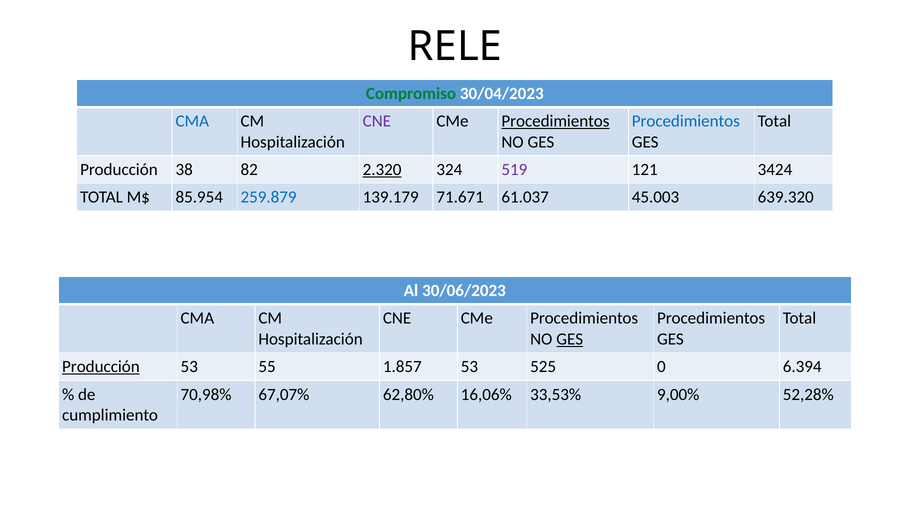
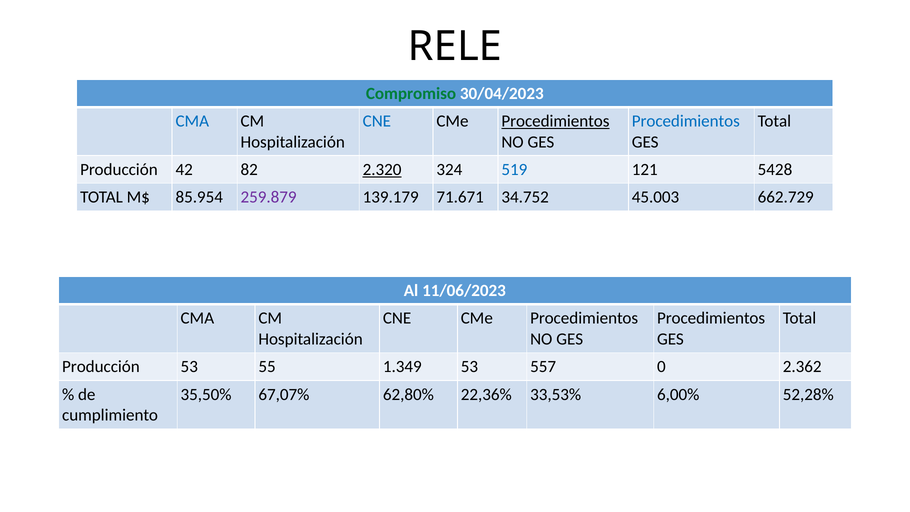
CNE at (377, 121) colour: purple -> blue
38: 38 -> 42
519 colour: purple -> blue
3424: 3424 -> 5428
259.879 colour: blue -> purple
61.037: 61.037 -> 34.752
639.320: 639.320 -> 662.729
30/06/2023: 30/06/2023 -> 11/06/2023
GES at (570, 339) underline: present -> none
Producción at (101, 367) underline: present -> none
1.857: 1.857 -> 1.349
525: 525 -> 557
6.394: 6.394 -> 2.362
70,98%: 70,98% -> 35,50%
16,06%: 16,06% -> 22,36%
9,00%: 9,00% -> 6,00%
